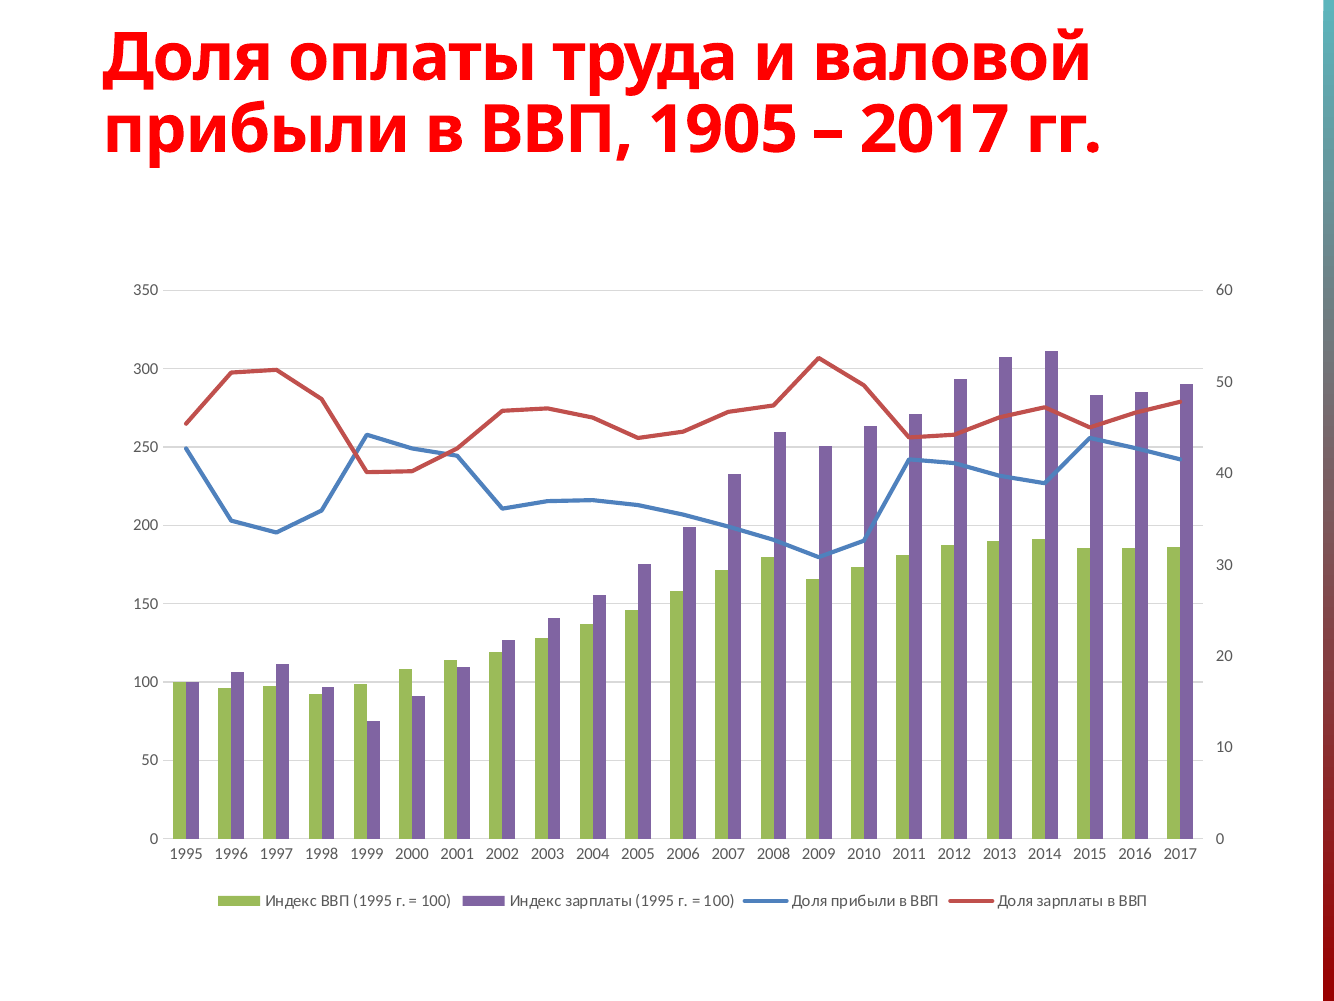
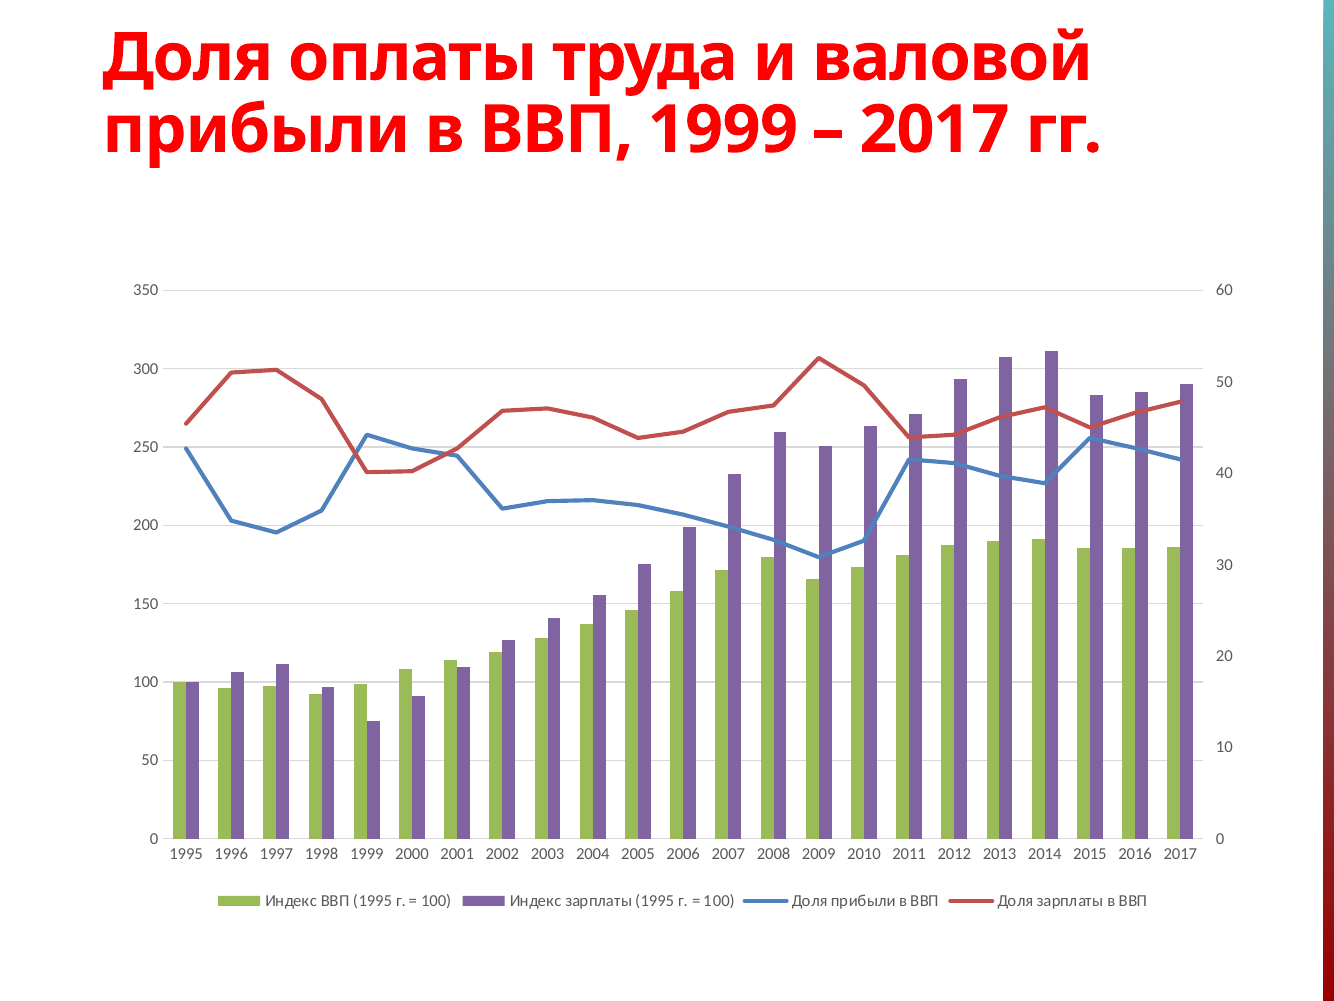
ВВП 1905: 1905 -> 1999
